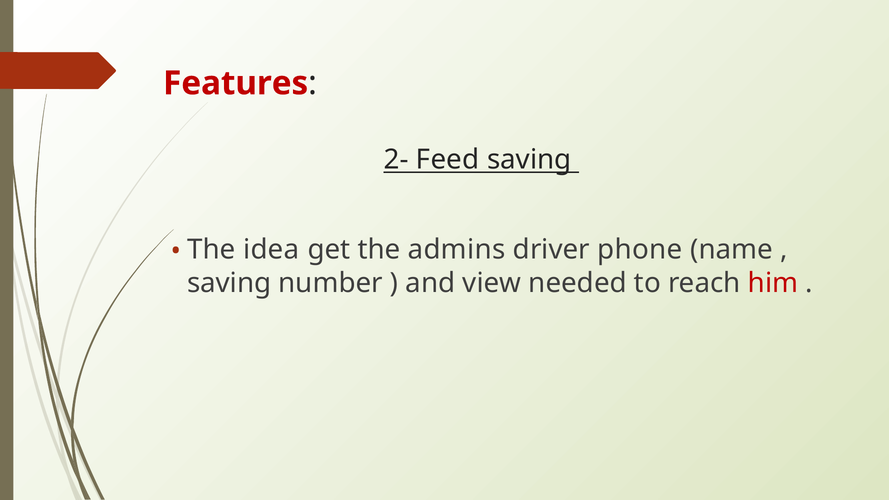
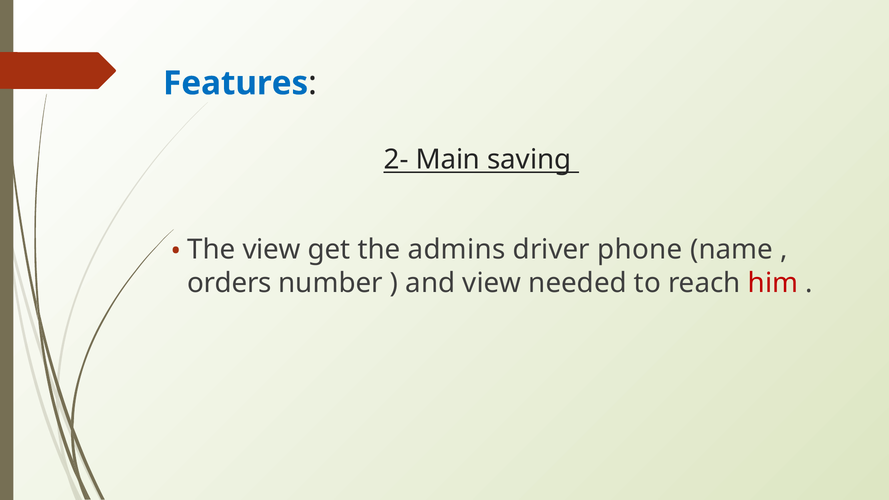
Features colour: red -> blue
Feed: Feed -> Main
The idea: idea -> view
saving at (229, 283): saving -> orders
